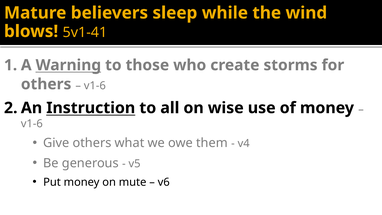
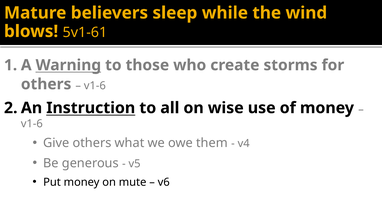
5v1-41: 5v1-41 -> 5v1-61
